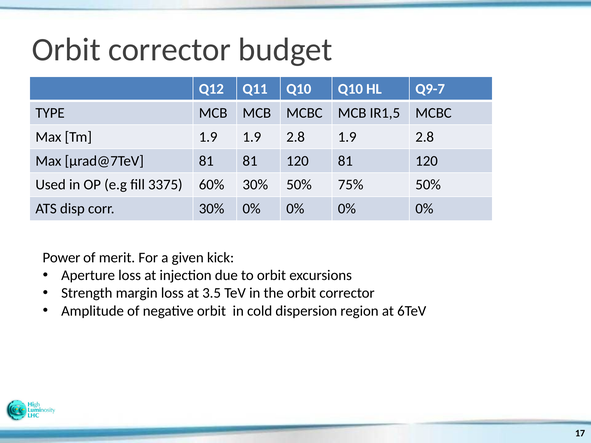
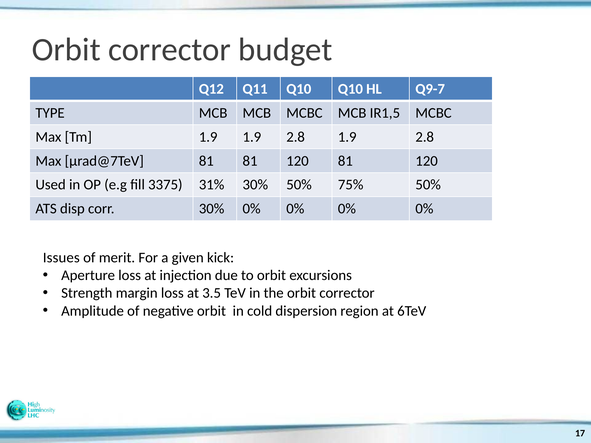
60%: 60% -> 31%
Power: Power -> Issues
